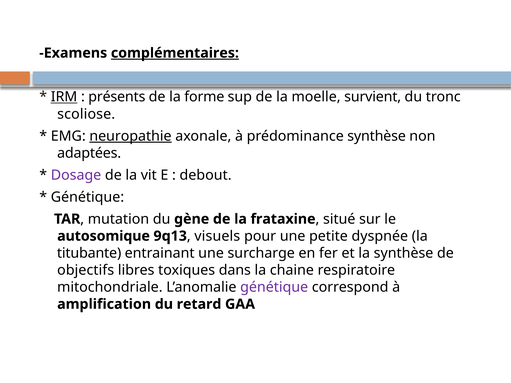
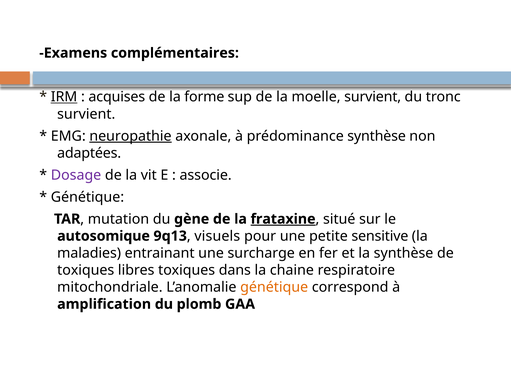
complémentaires underline: present -> none
présents: présents -> acquises
scoliose at (86, 114): scoliose -> survient
debout: debout -> associe
frataxine underline: none -> present
dyspnée: dyspnée -> sensitive
titubante: titubante -> maladies
objectifs at (86, 270): objectifs -> toxiques
génétique at (274, 287) colour: purple -> orange
retard: retard -> plomb
